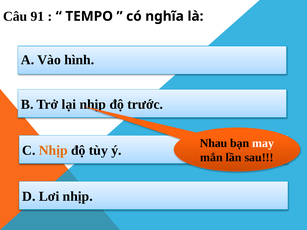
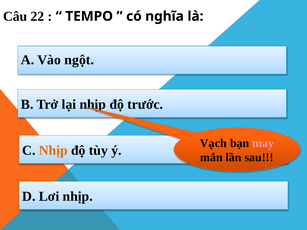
91: 91 -> 22
hình: hình -> ngột
Nhau: Nhau -> Vạch
may colour: white -> pink
